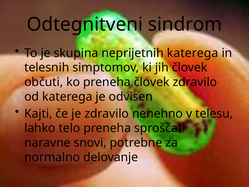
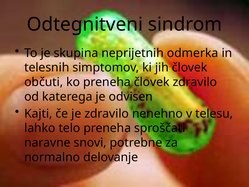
neprijetnih katerega: katerega -> odmerka
